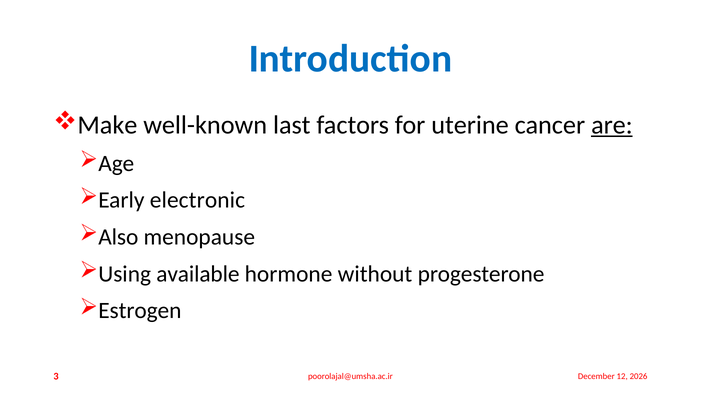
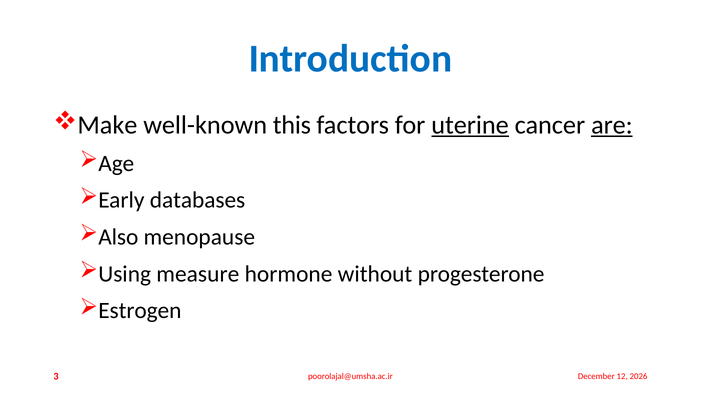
last: last -> this
uterine underline: none -> present
electronic: electronic -> databases
available: available -> measure
